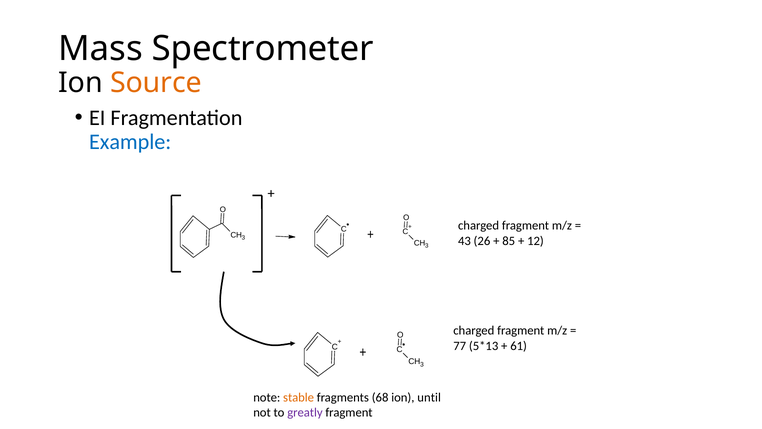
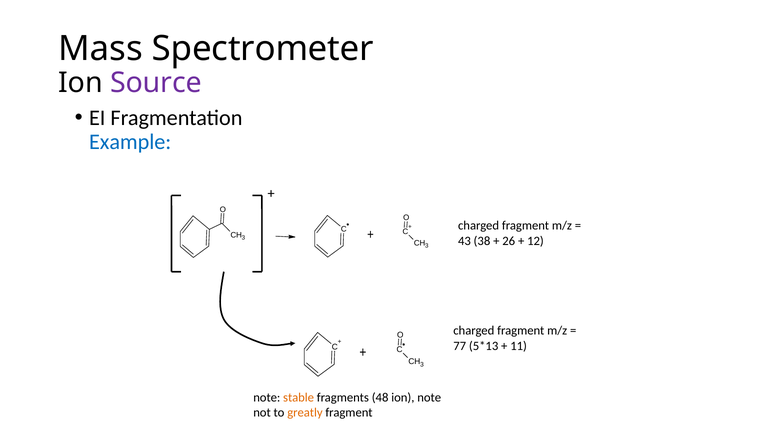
Source colour: orange -> purple
26: 26 -> 38
85: 85 -> 26
61: 61 -> 11
68: 68 -> 48
ion until: until -> note
greatly colour: purple -> orange
